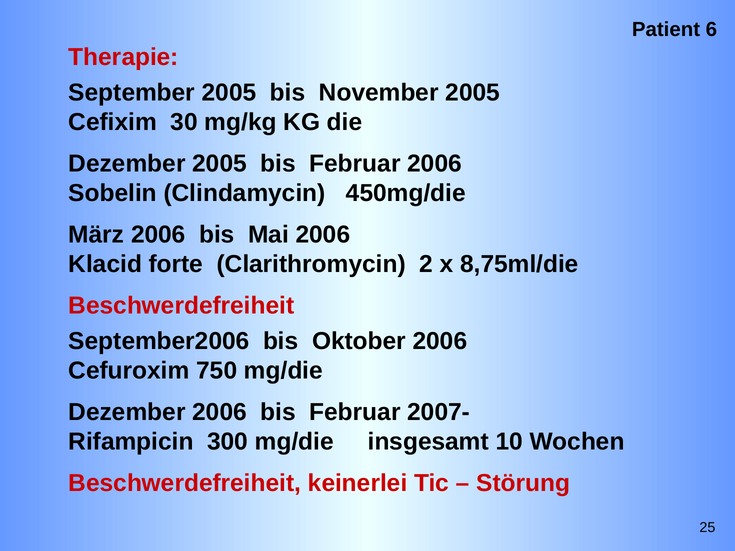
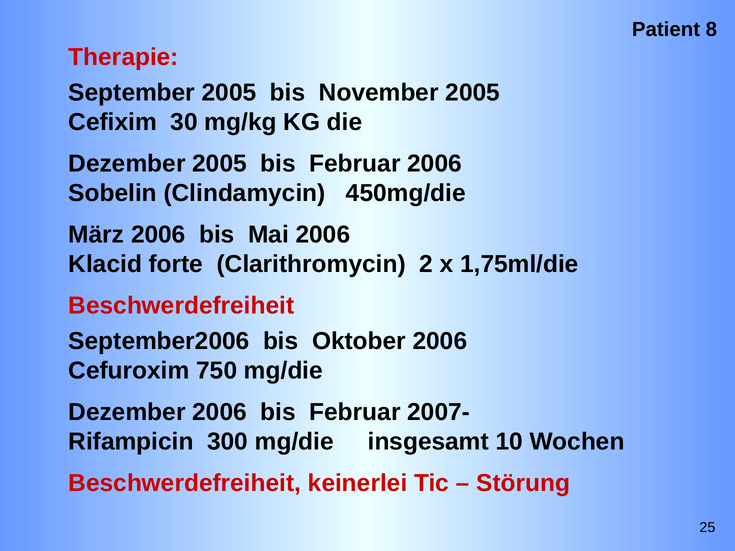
6: 6 -> 8
8,75ml/die: 8,75ml/die -> 1,75ml/die
